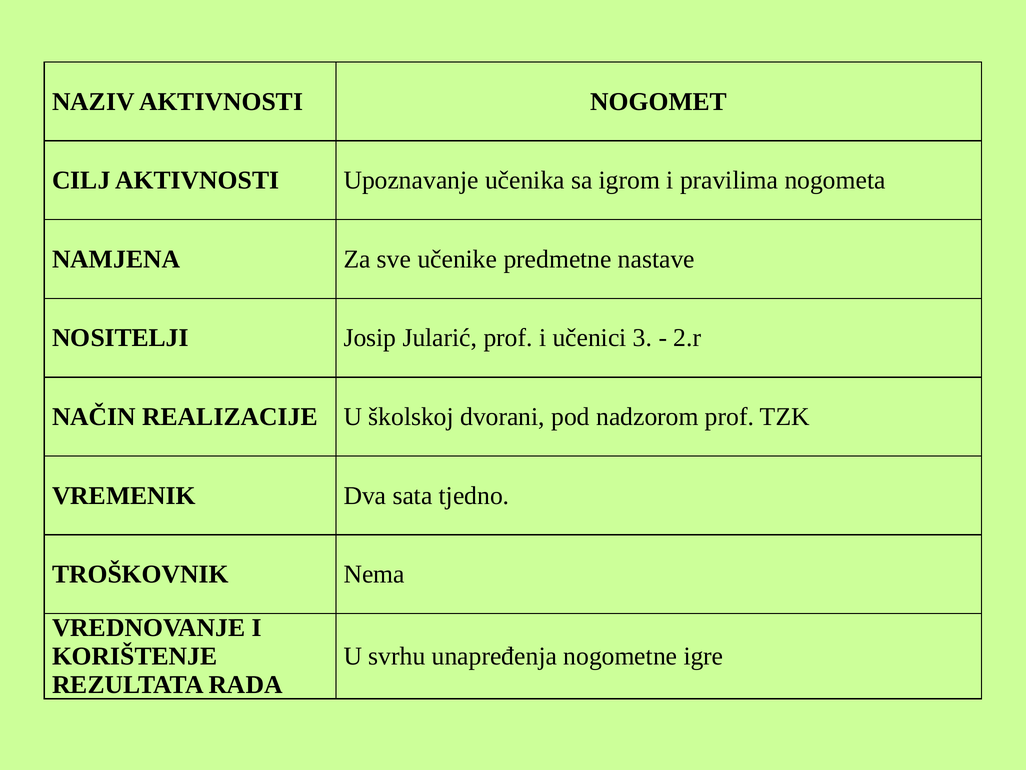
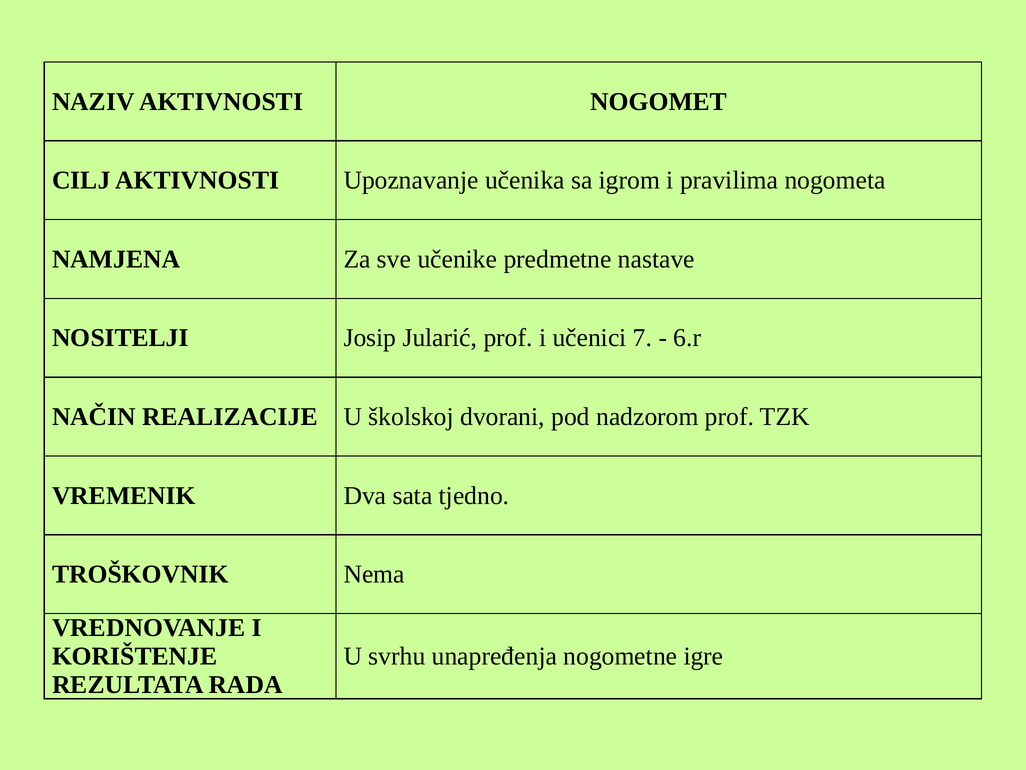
3: 3 -> 7
2.r: 2.r -> 6.r
